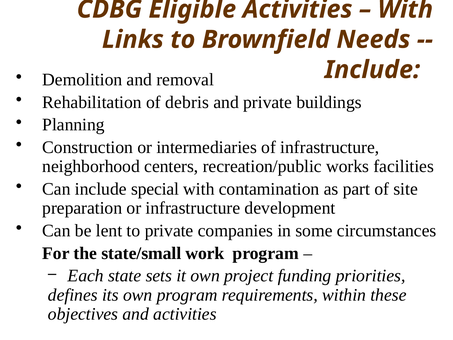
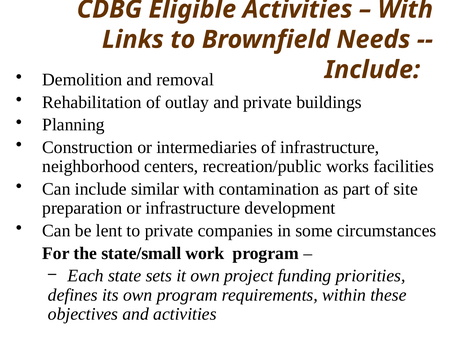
debris: debris -> outlay
special: special -> similar
